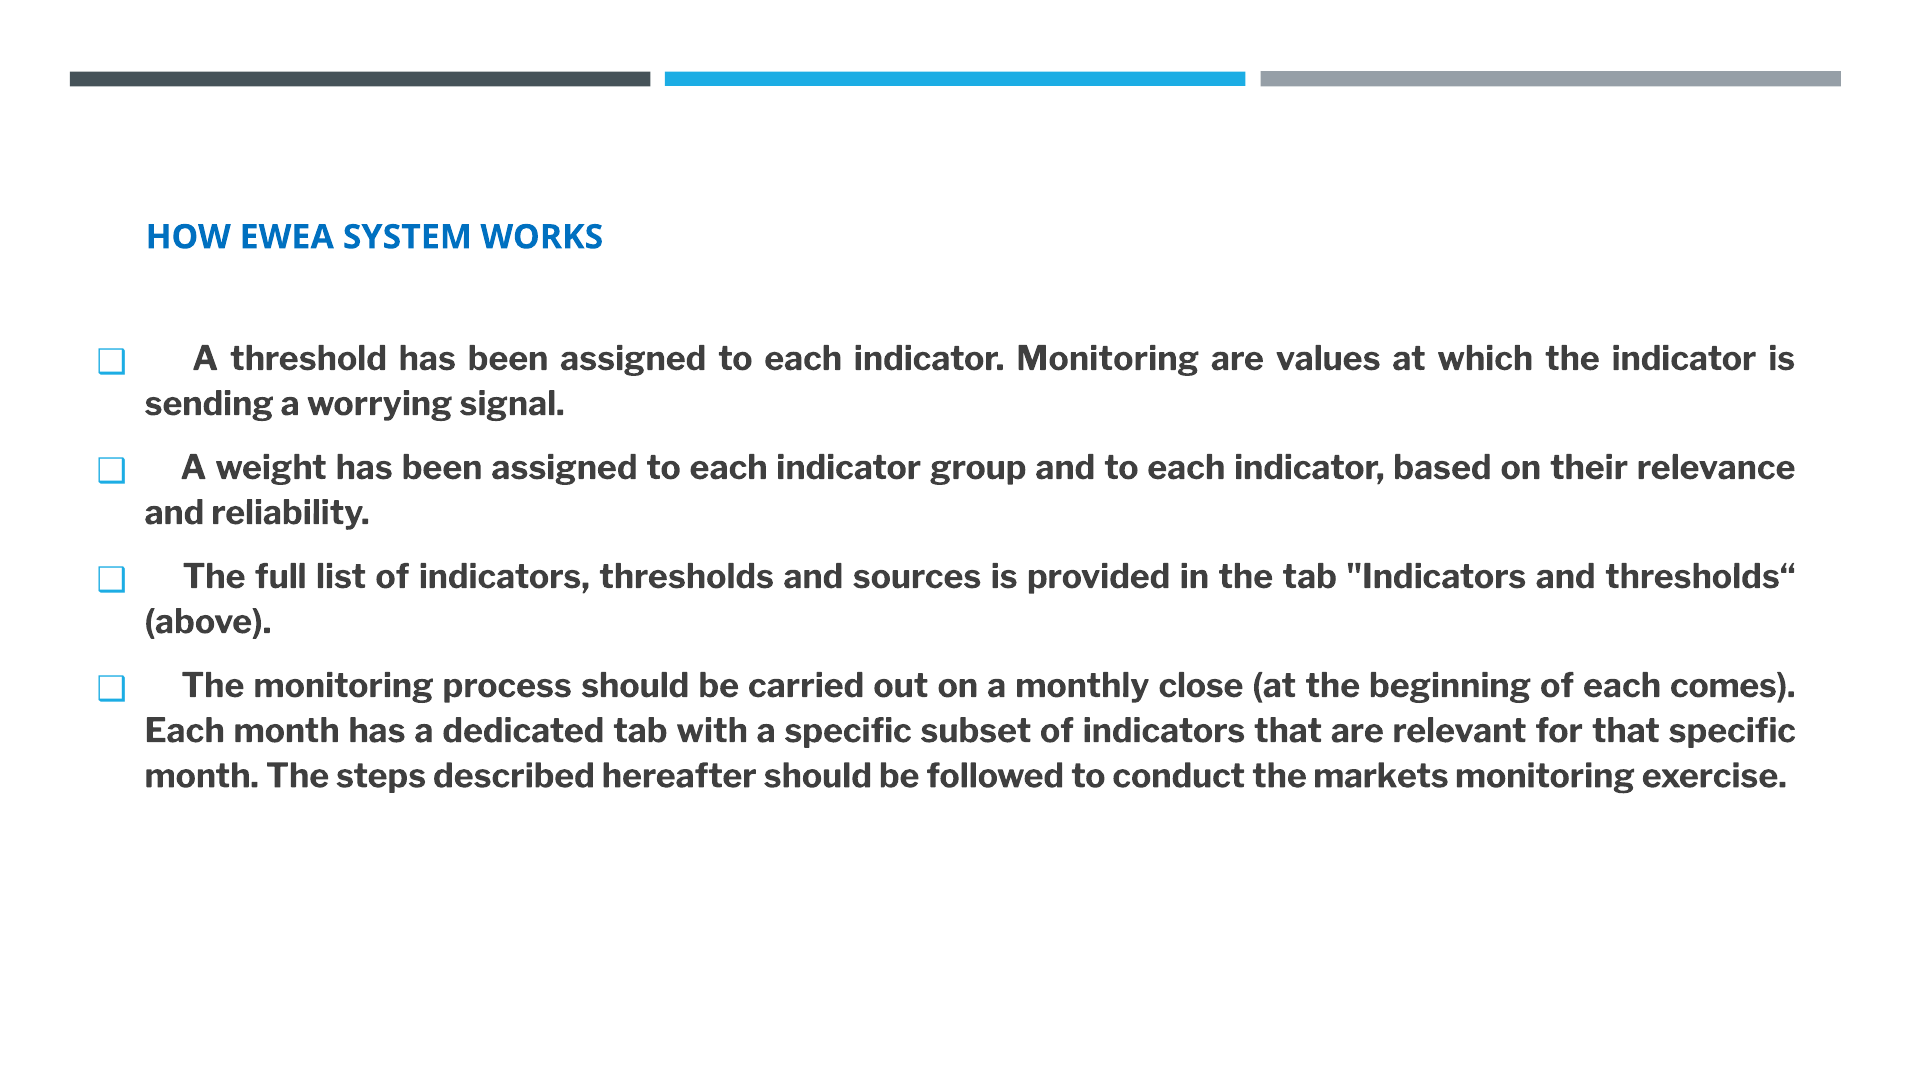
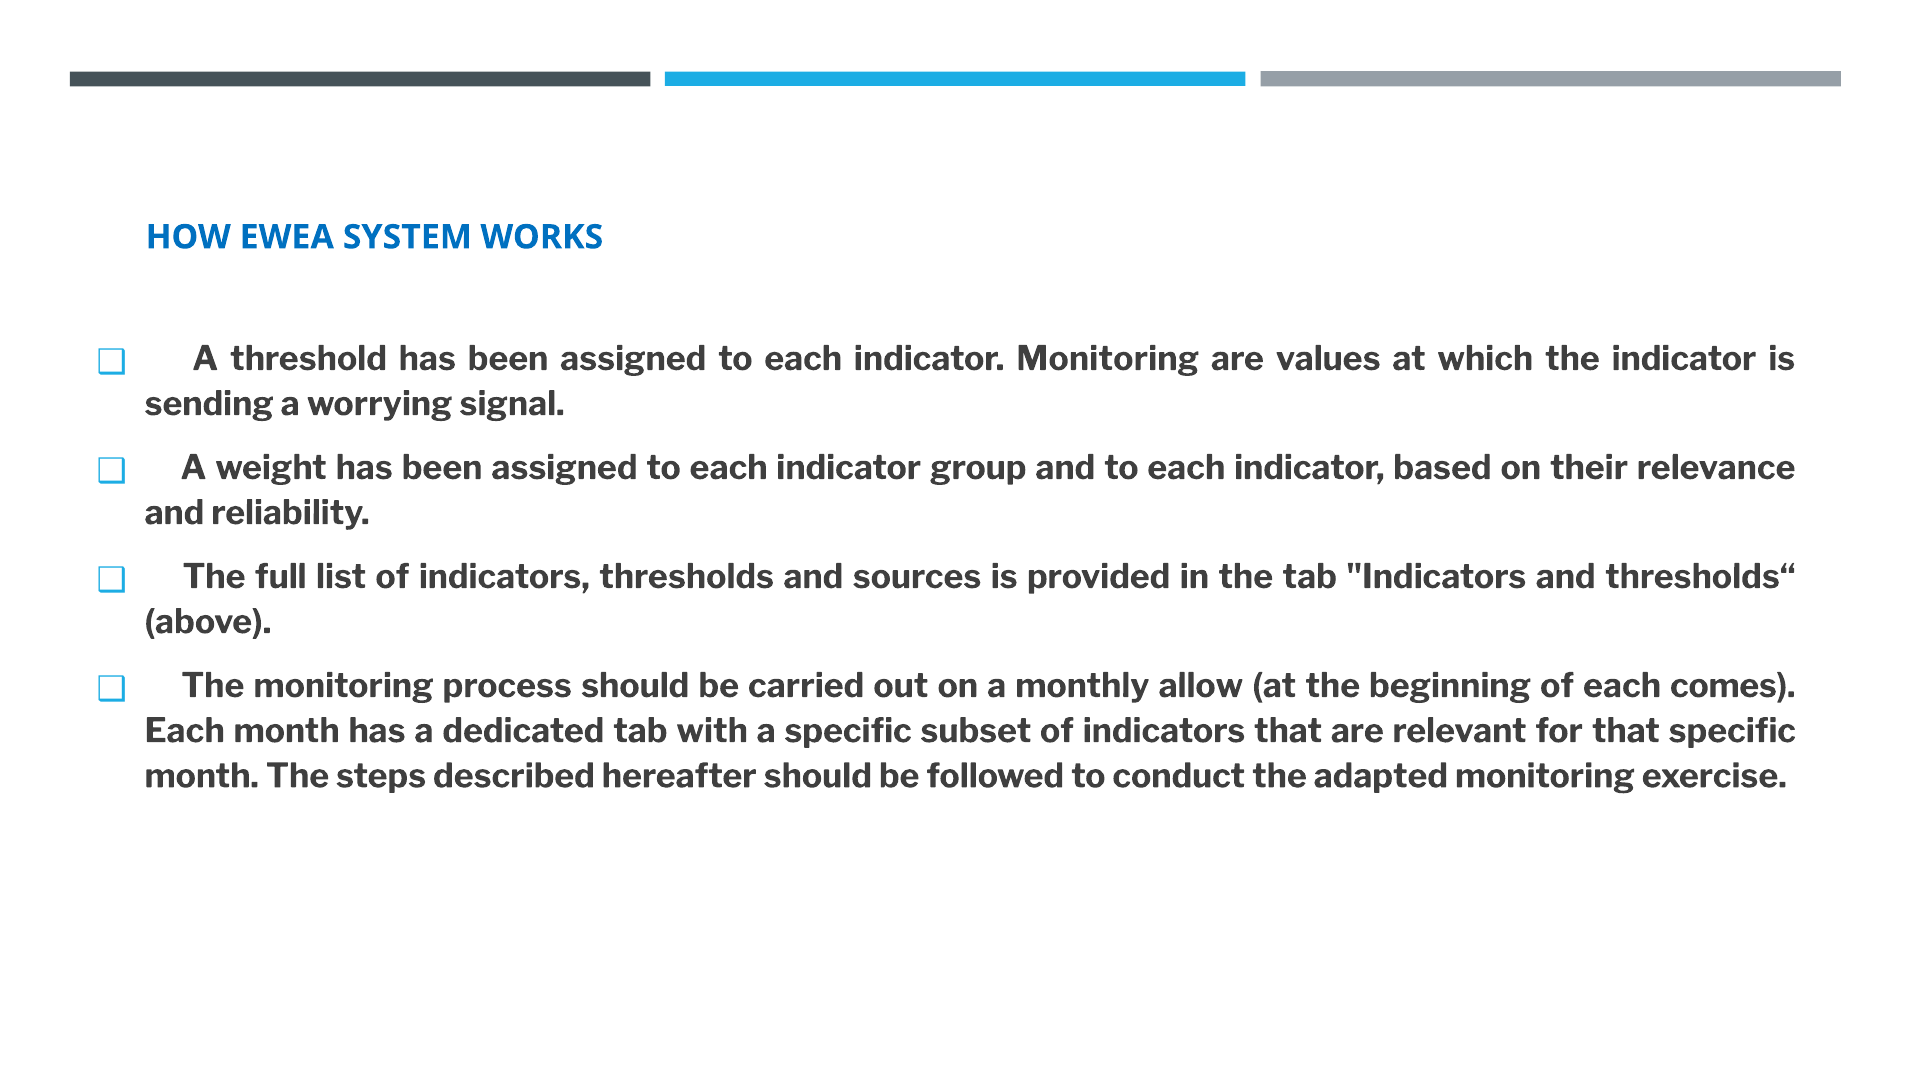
close: close -> allow
markets: markets -> adapted
